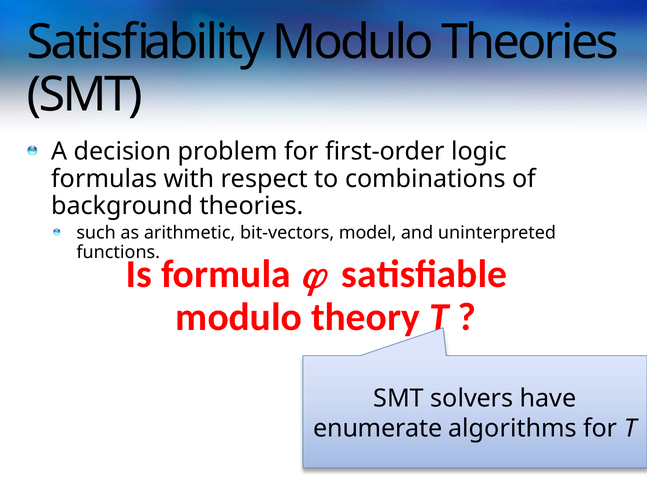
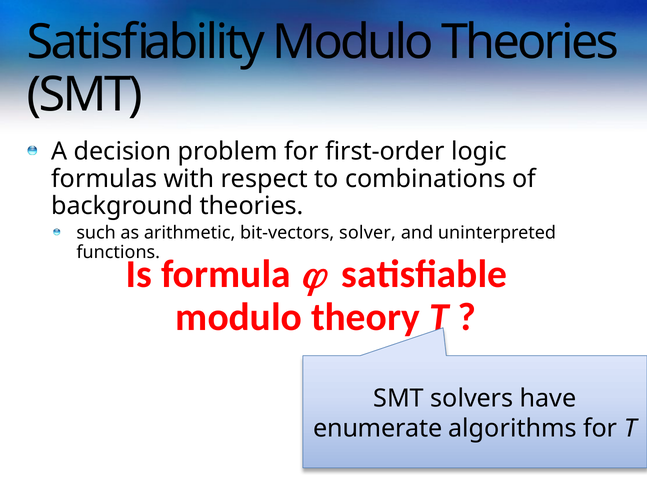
model: model -> solver
